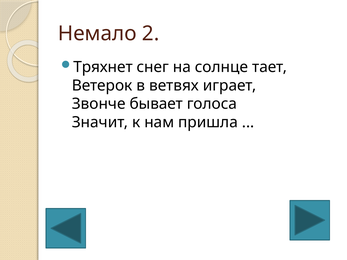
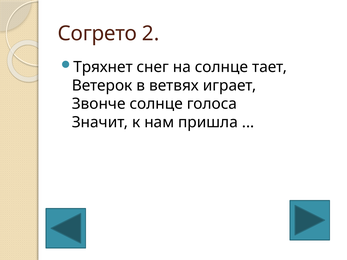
Немало: Немало -> Согрето
Звонче бывает: бывает -> солнце
